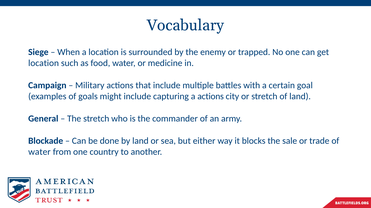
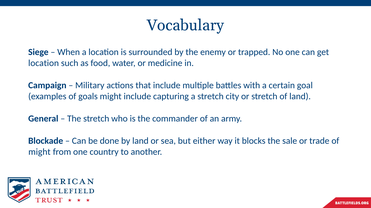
a actions: actions -> stretch
water at (39, 152): water -> might
